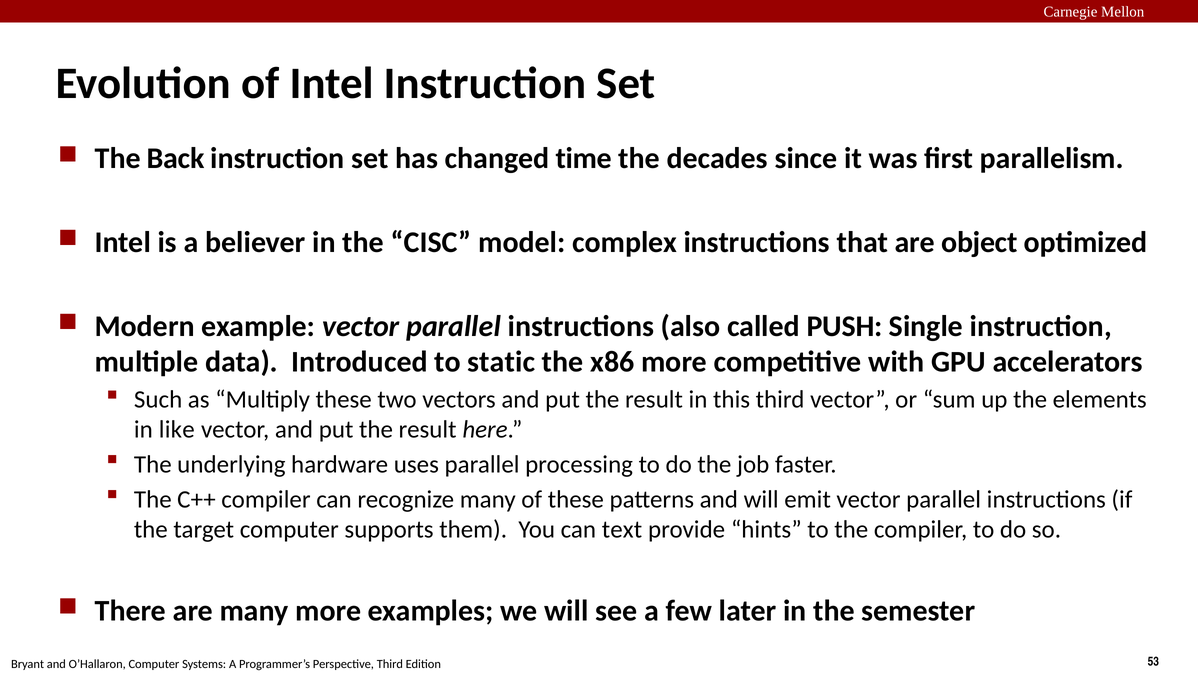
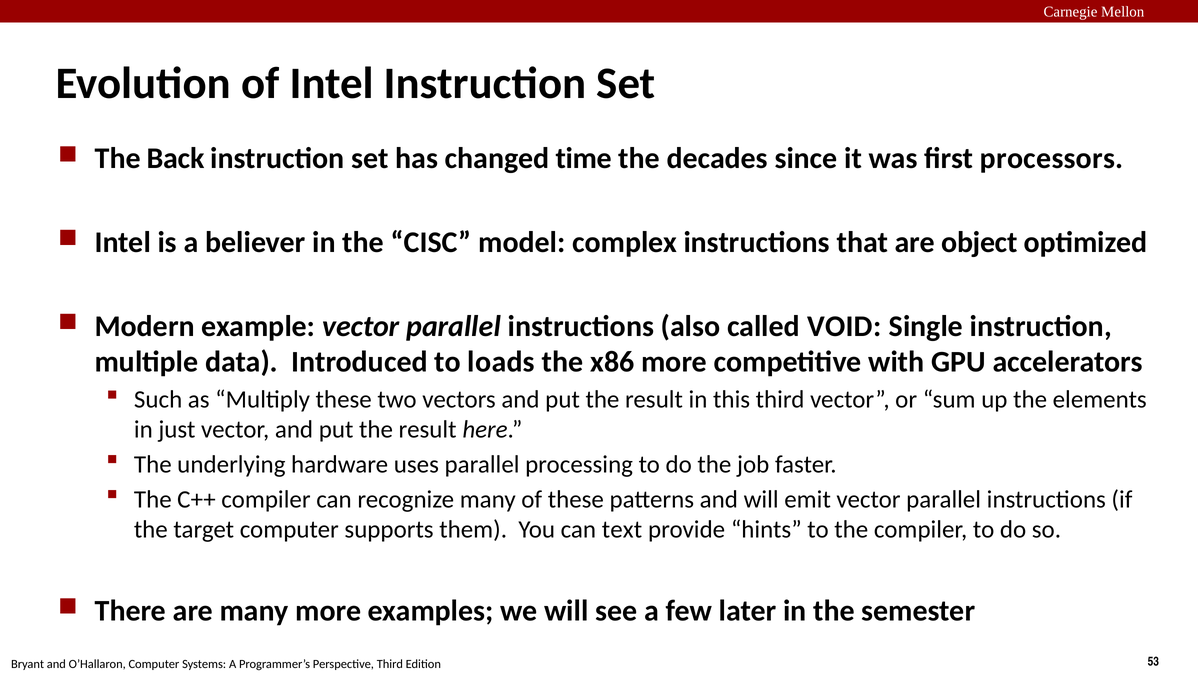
parallelism: parallelism -> processors
PUSH: PUSH -> VOID
static: static -> loads
like: like -> just
